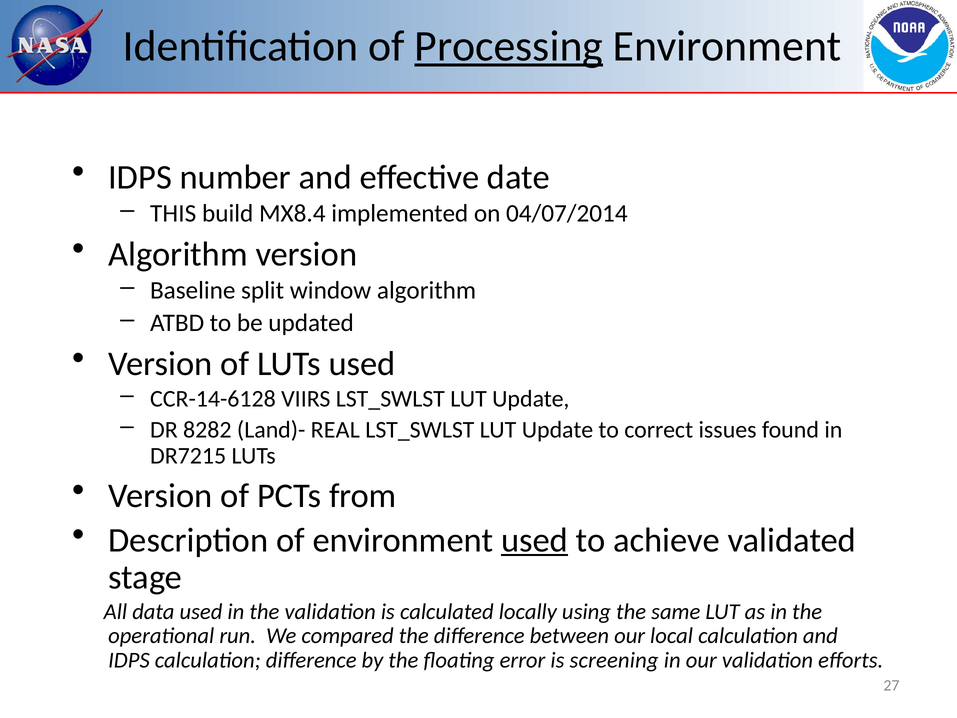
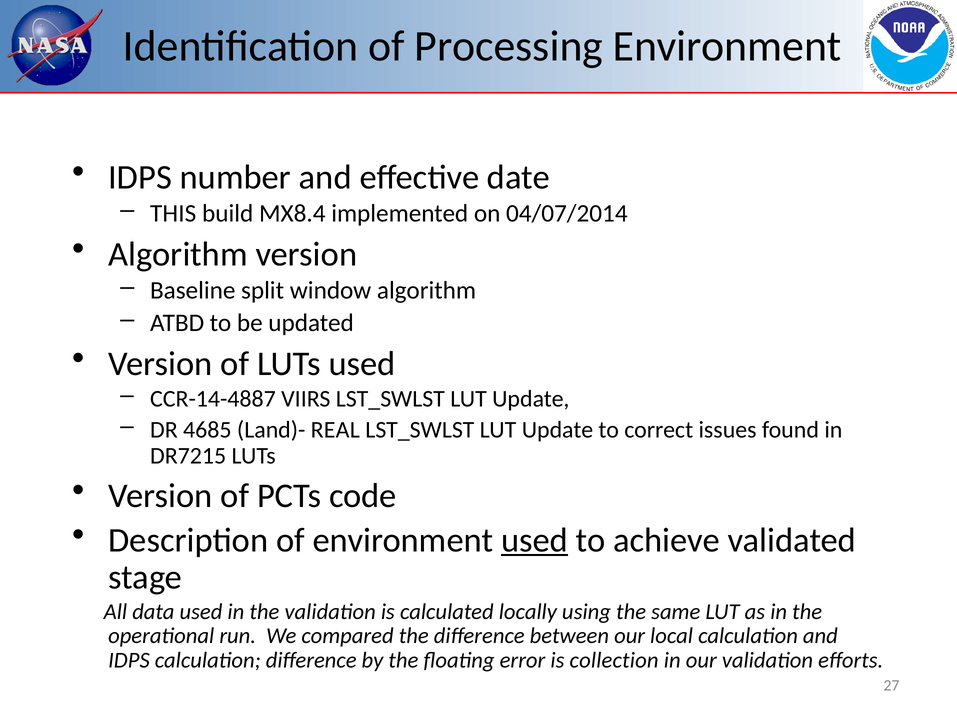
Processing underline: present -> none
CCR-14-6128: CCR-14-6128 -> CCR-14-4887
8282: 8282 -> 4685
from: from -> code
screening: screening -> collection
